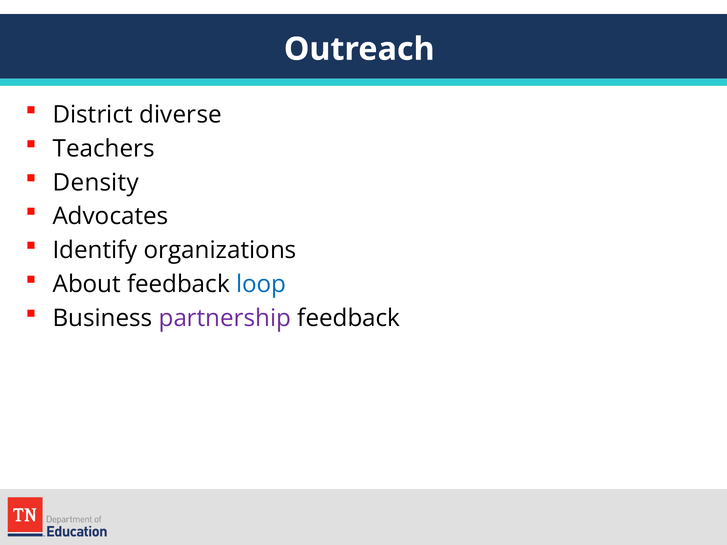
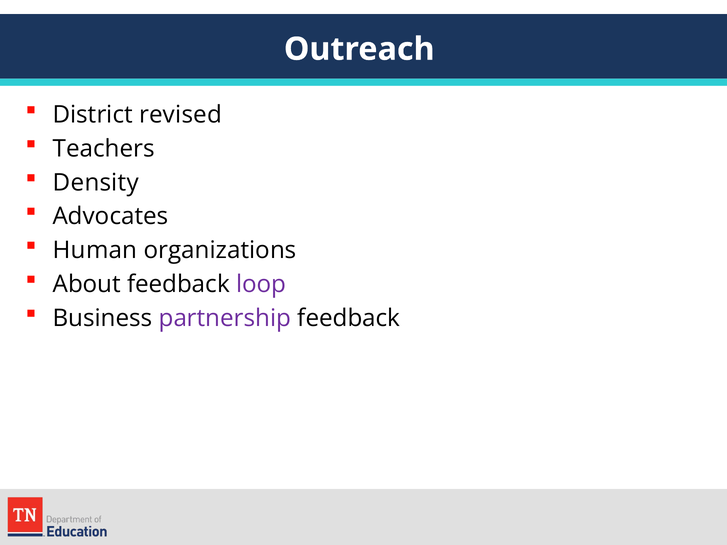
diverse: diverse -> revised
Identify: Identify -> Human
loop colour: blue -> purple
